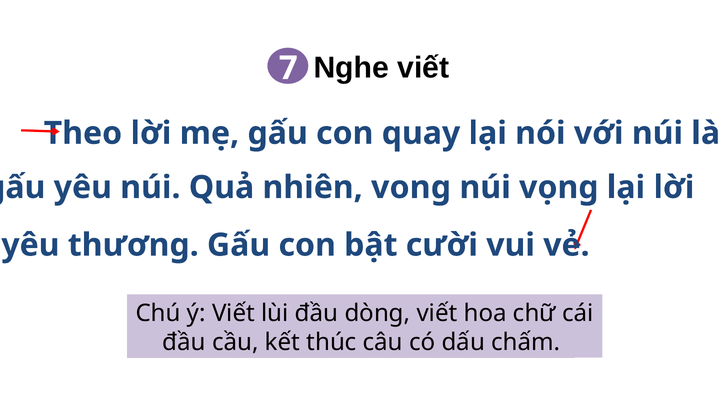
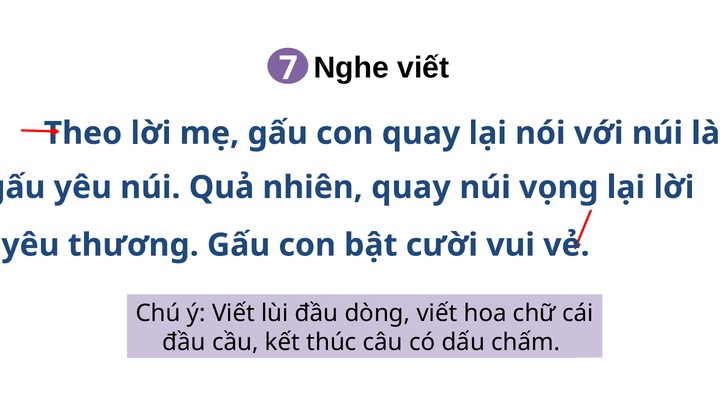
nhiên vọng: vọng -> quay
